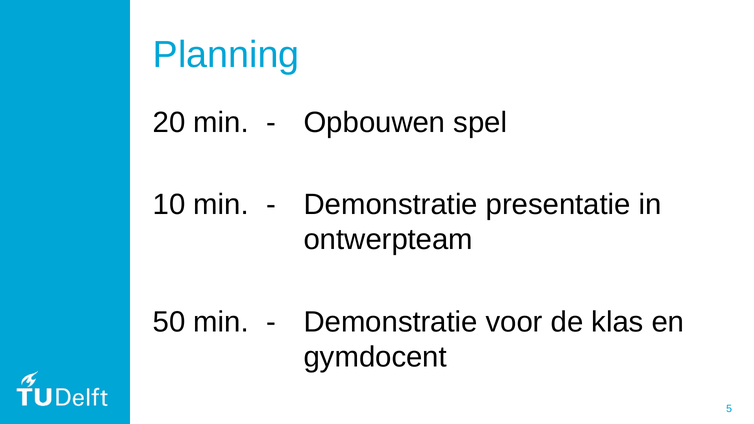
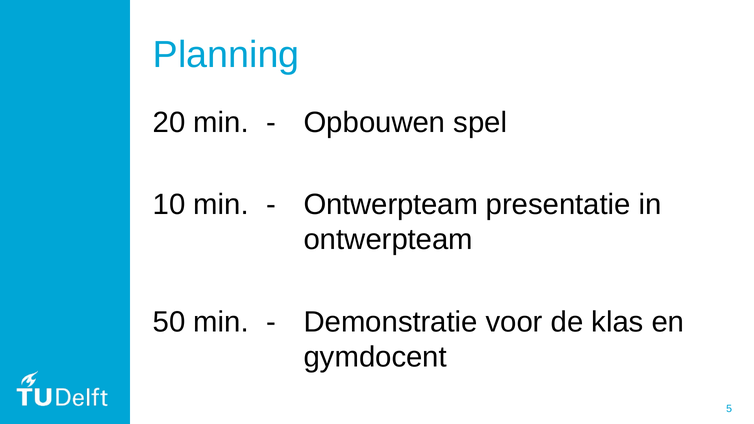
Demonstratie at (391, 205): Demonstratie -> Ontwerpteam
